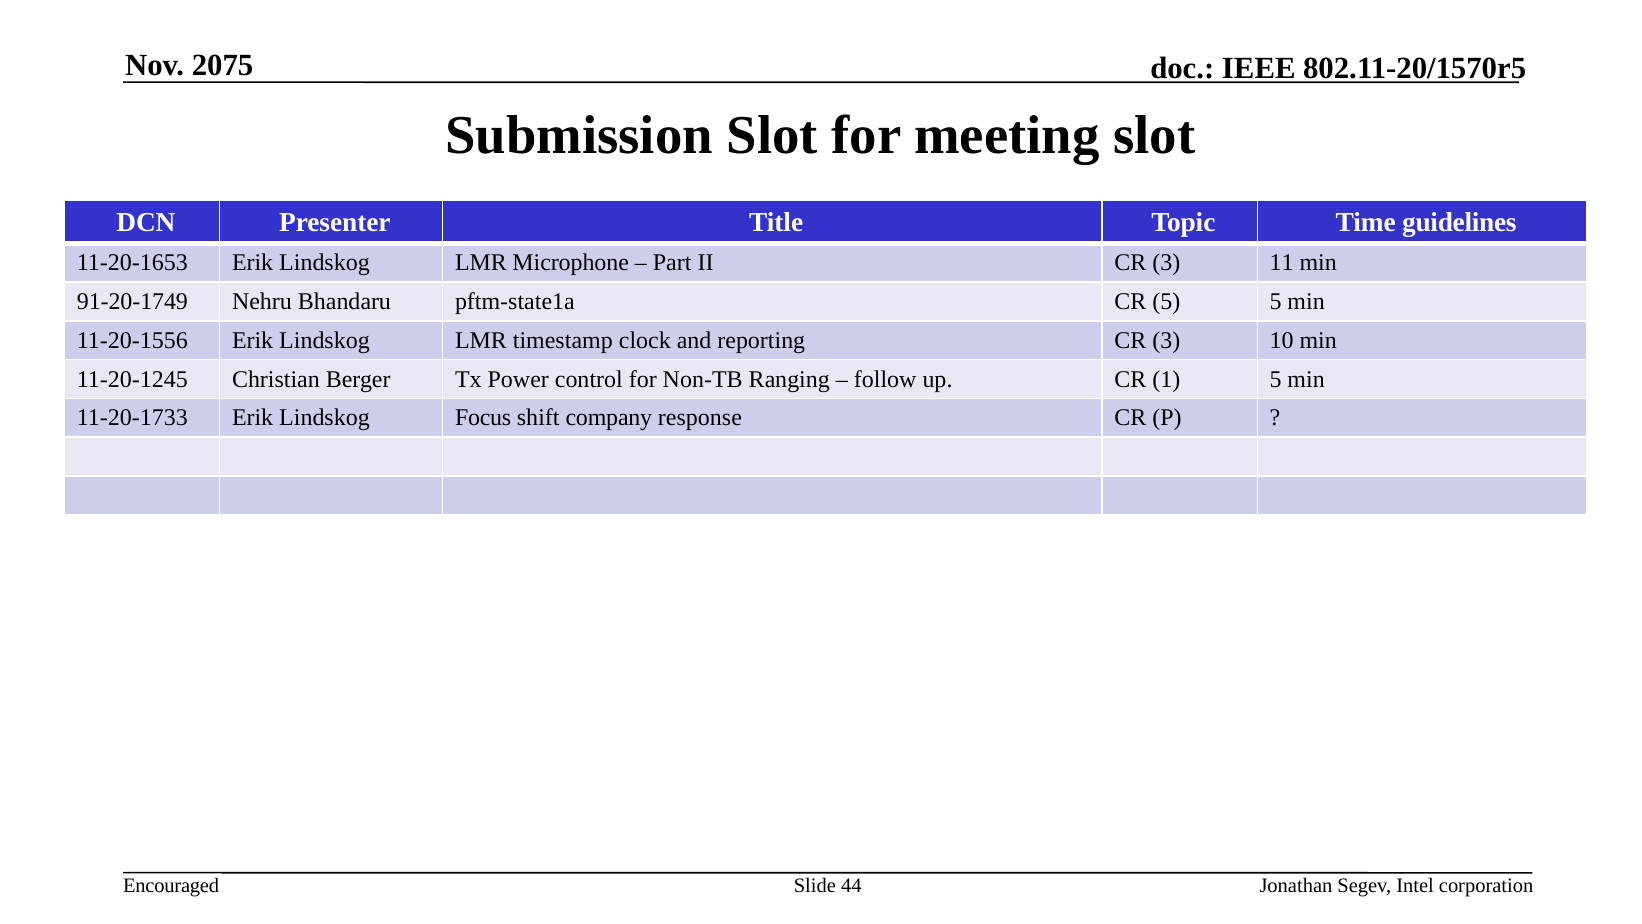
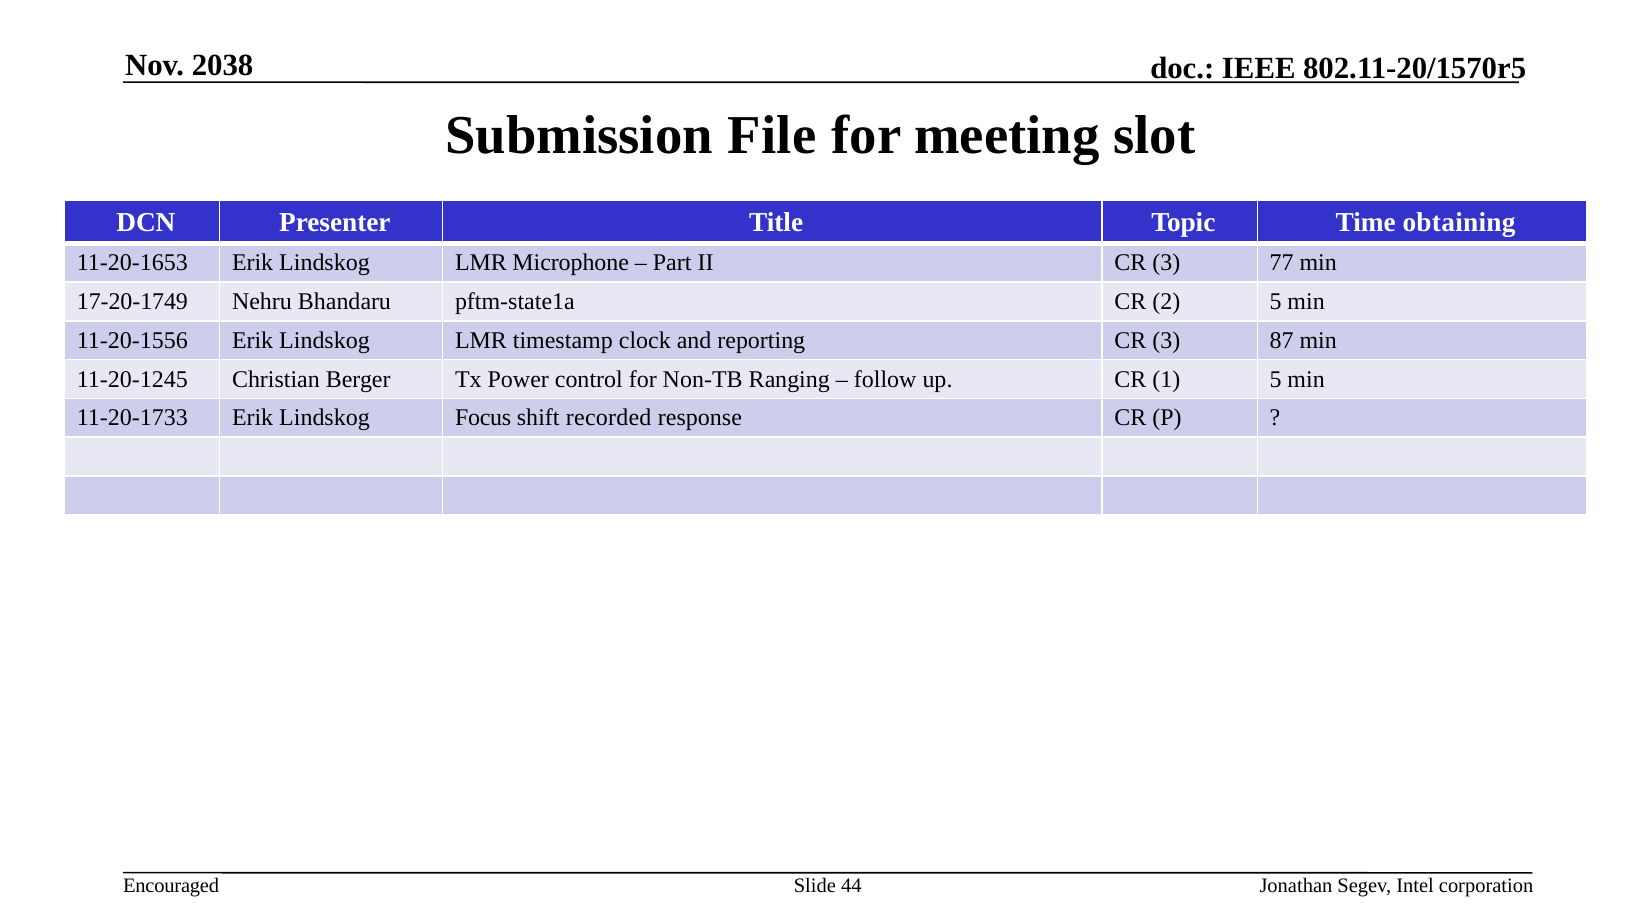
2075: 2075 -> 2038
Submission Slot: Slot -> File
guidelines: guidelines -> obtaining
11: 11 -> 77
91-20-1749: 91-20-1749 -> 17-20-1749
CR 5: 5 -> 2
10: 10 -> 87
company: company -> recorded
